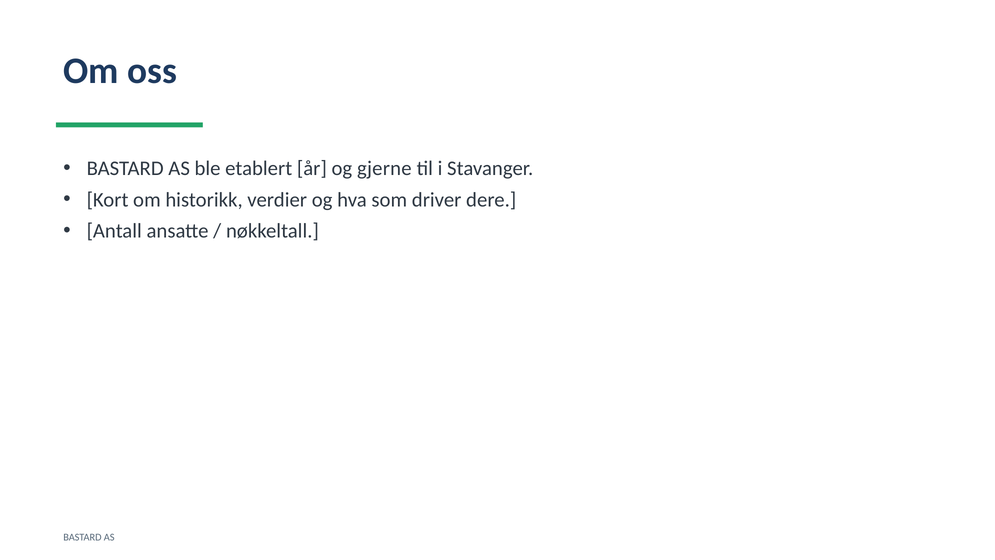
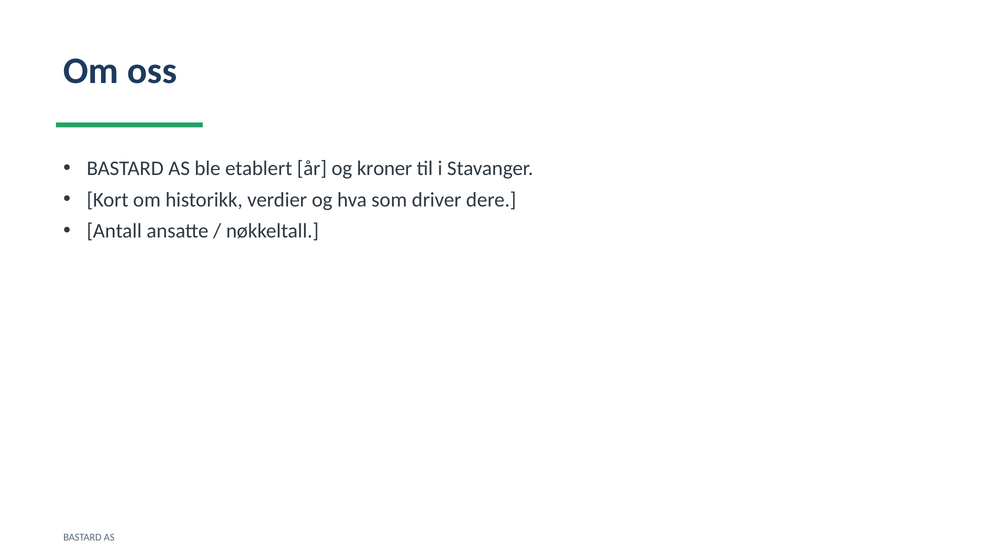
gjerne: gjerne -> kroner
